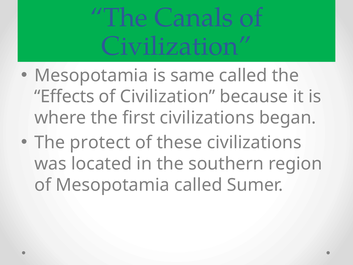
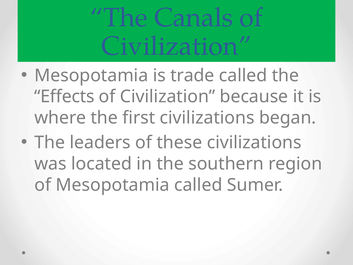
same: same -> trade
protect: protect -> leaders
